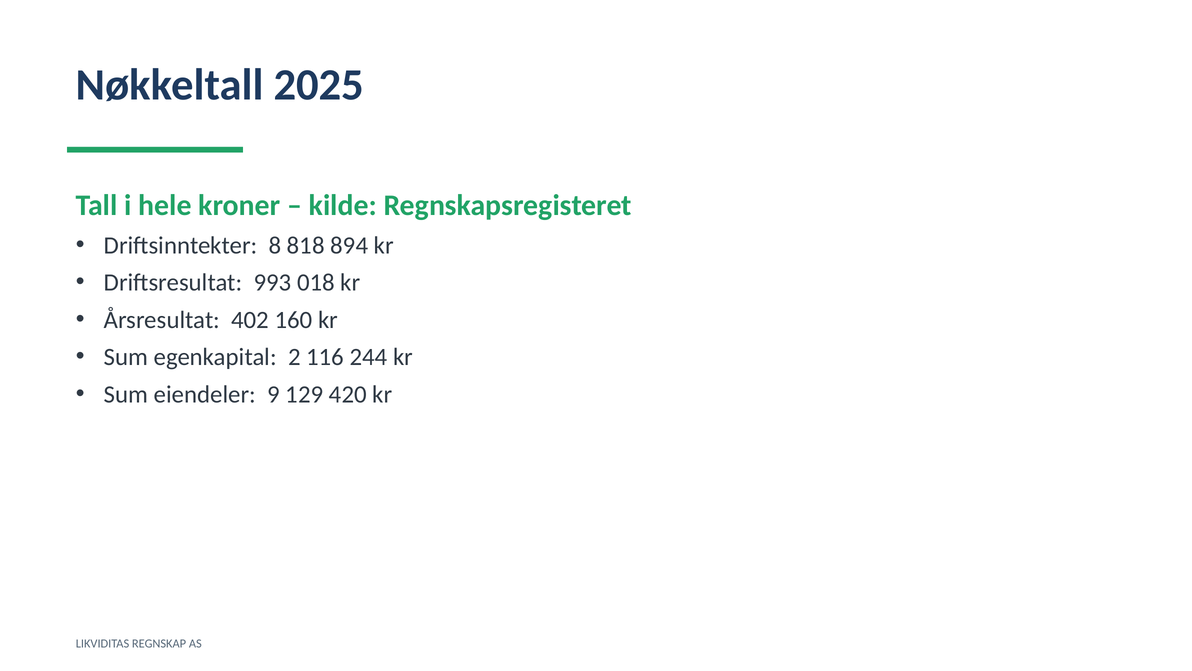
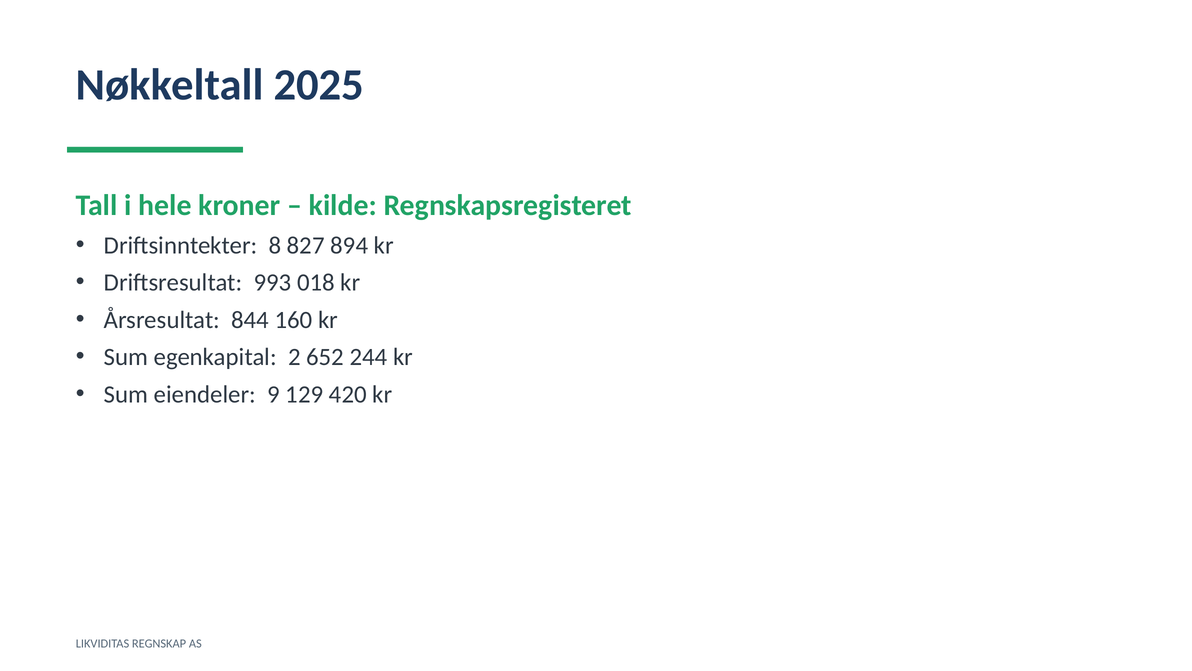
818: 818 -> 827
402: 402 -> 844
116: 116 -> 652
